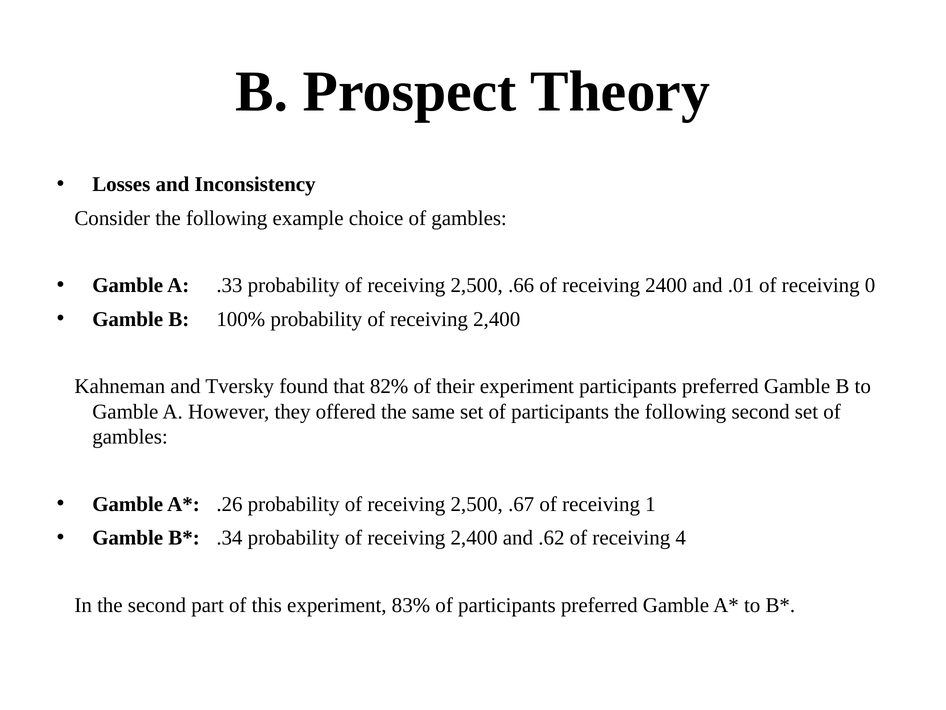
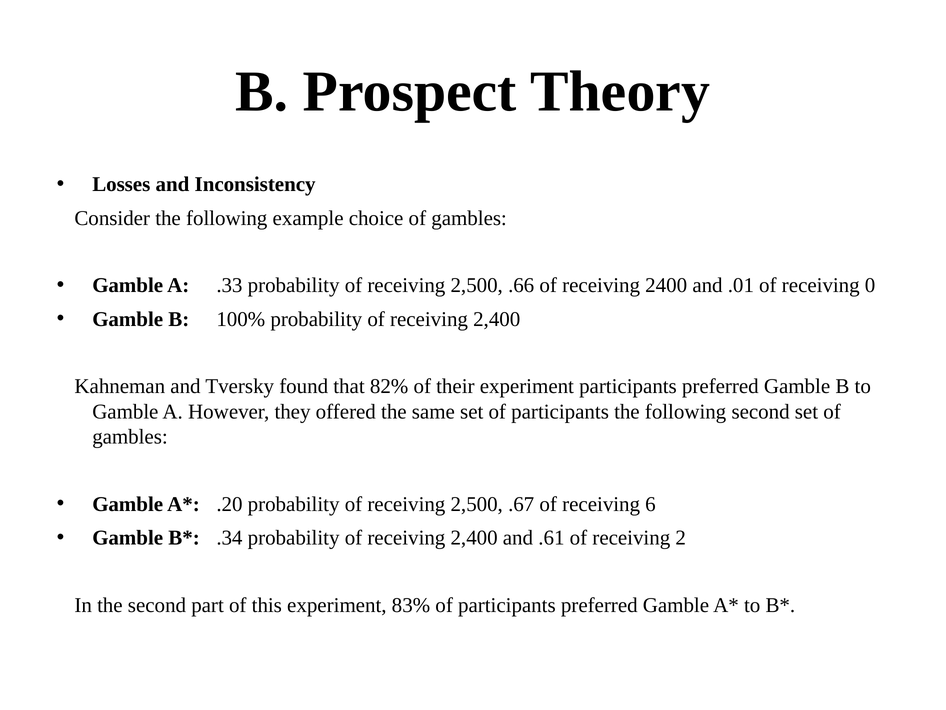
.26: .26 -> .20
1: 1 -> 6
.62: .62 -> .61
4: 4 -> 2
